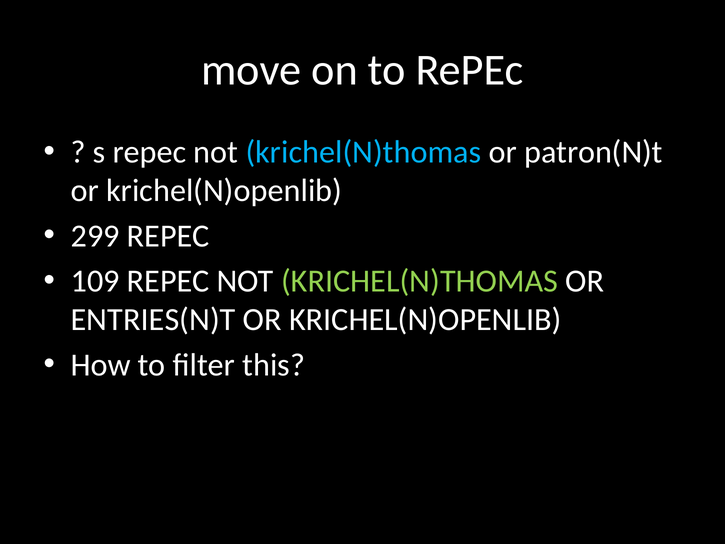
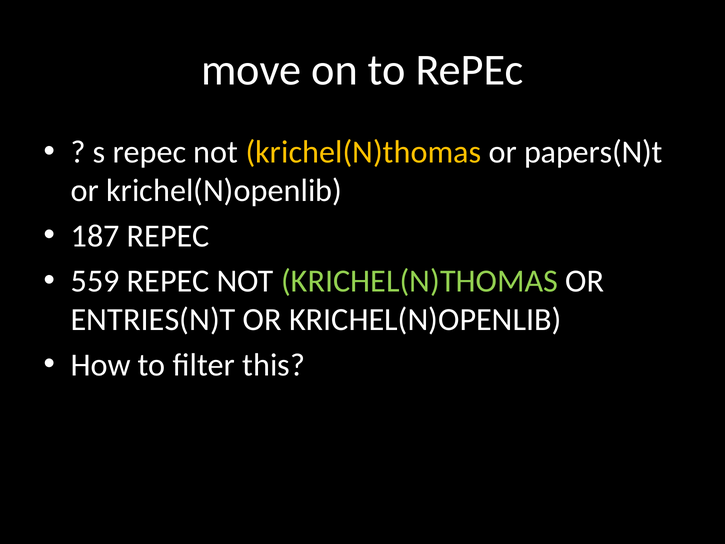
krichel(N)thomas at (363, 152) colour: light blue -> yellow
patron(N)t: patron(N)t -> papers(N)t
299: 299 -> 187
109: 109 -> 559
